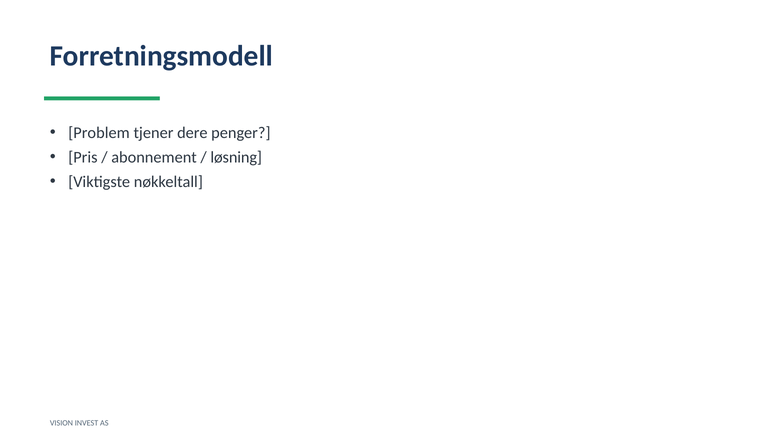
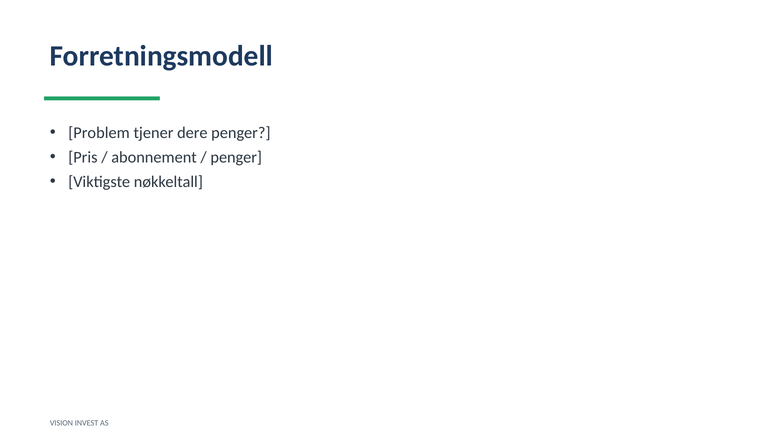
løsning at (236, 157): løsning -> penger
